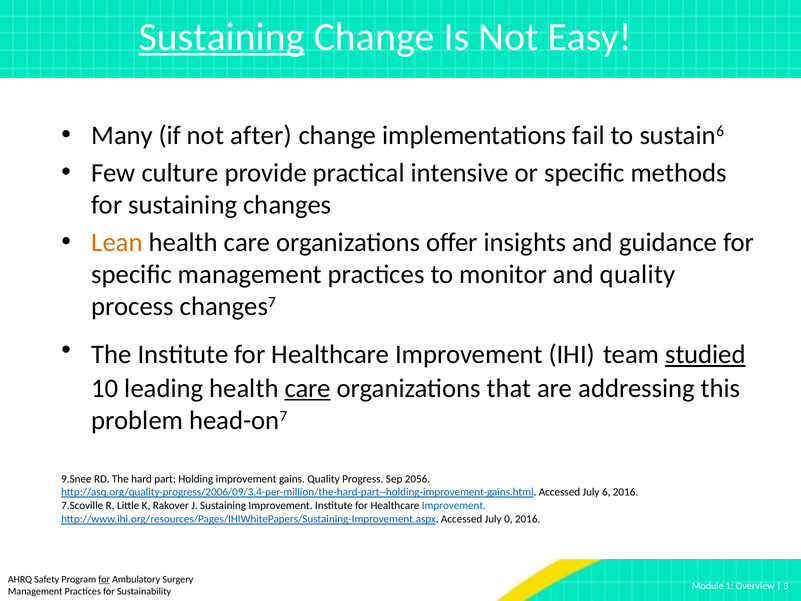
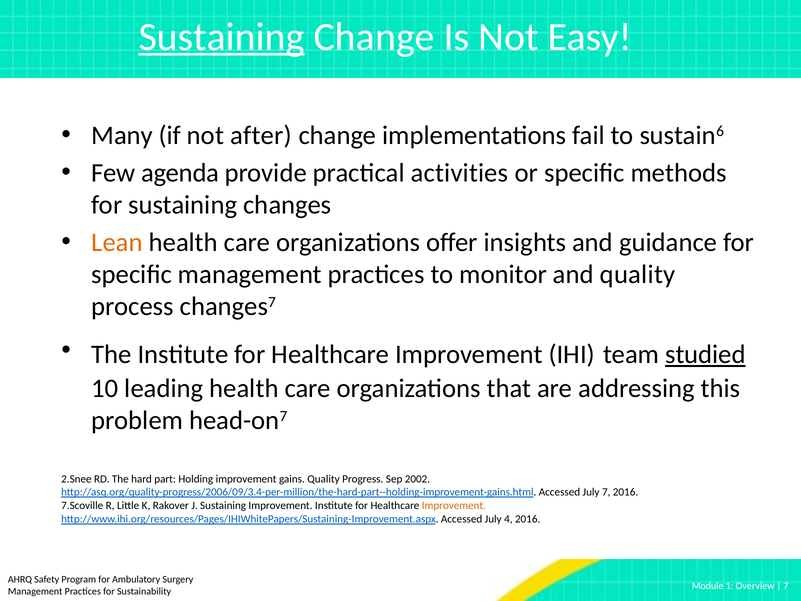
culture: culture -> agenda
intensive: intensive -> activities
care at (308, 388) underline: present -> none
9.Snee: 9.Snee -> 2.Snee
2056: 2056 -> 2002
July 6: 6 -> 7
Improvement at (454, 505) colour: blue -> orange
July 0: 0 -> 4
for at (104, 579) underline: present -> none
3 at (786, 586): 3 -> 7
